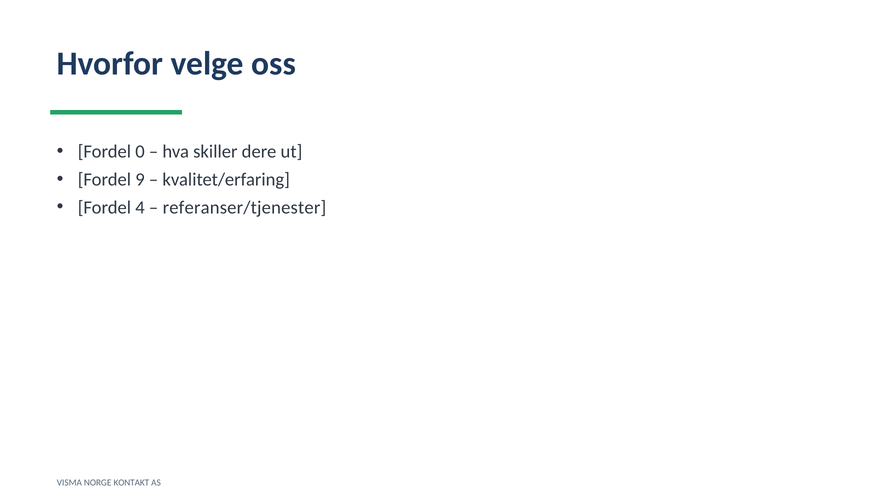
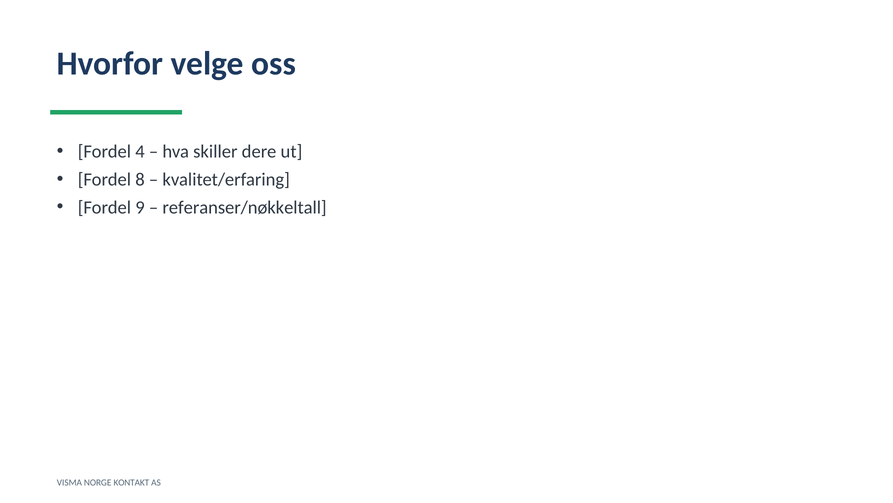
0: 0 -> 4
9: 9 -> 8
4: 4 -> 9
referanser/tjenester: referanser/tjenester -> referanser/nøkkeltall
